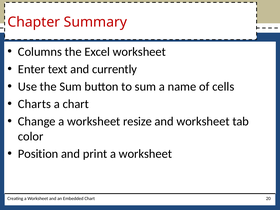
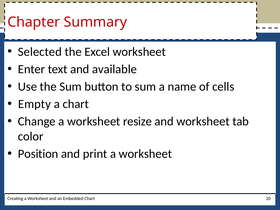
Columns: Columns -> Selected
currently: currently -> available
Charts: Charts -> Empty
